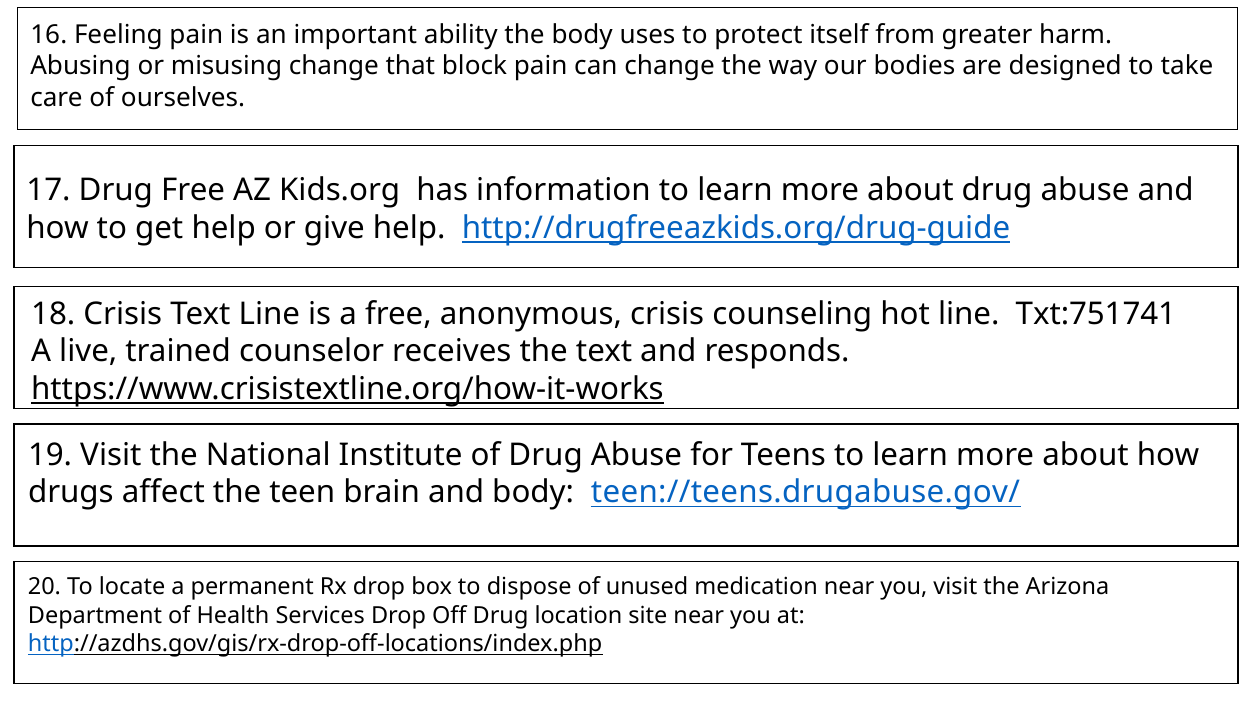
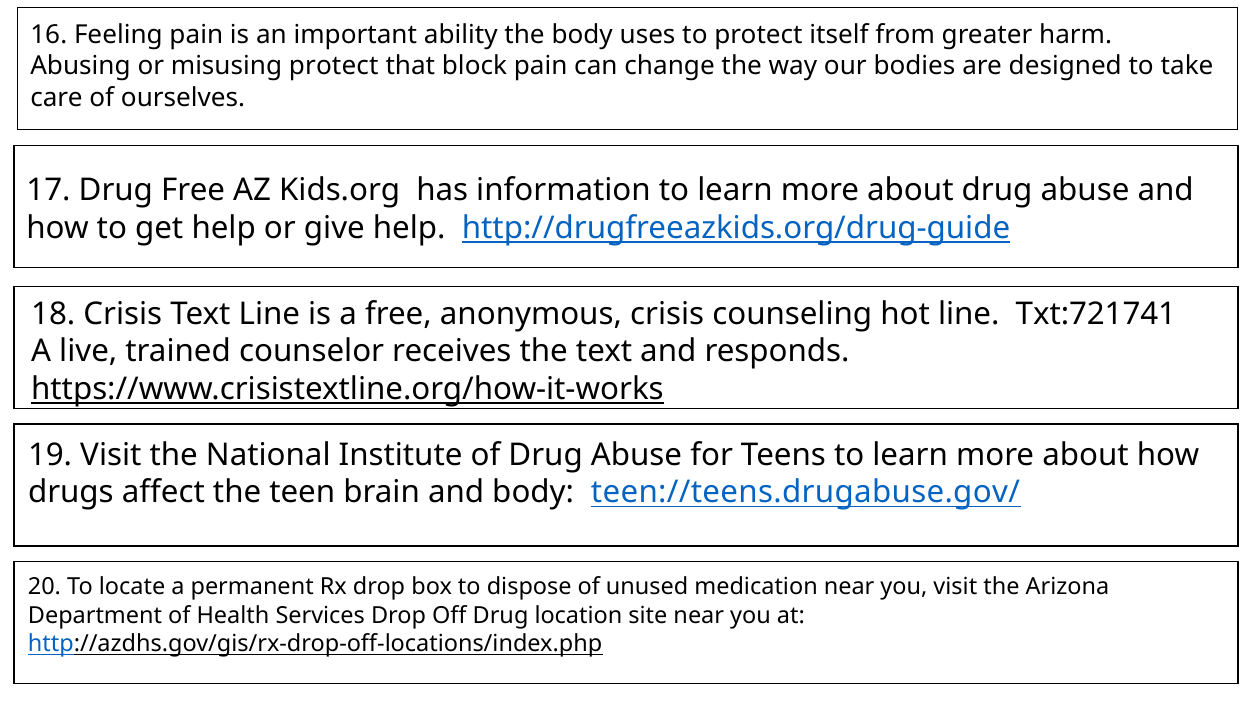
misusing change: change -> protect
Txt:751741: Txt:751741 -> Txt:721741
